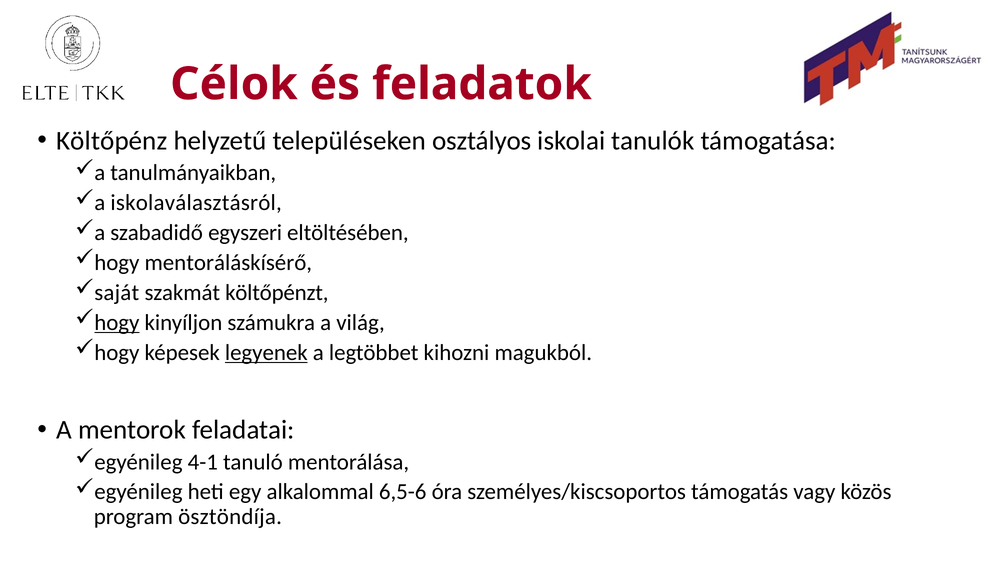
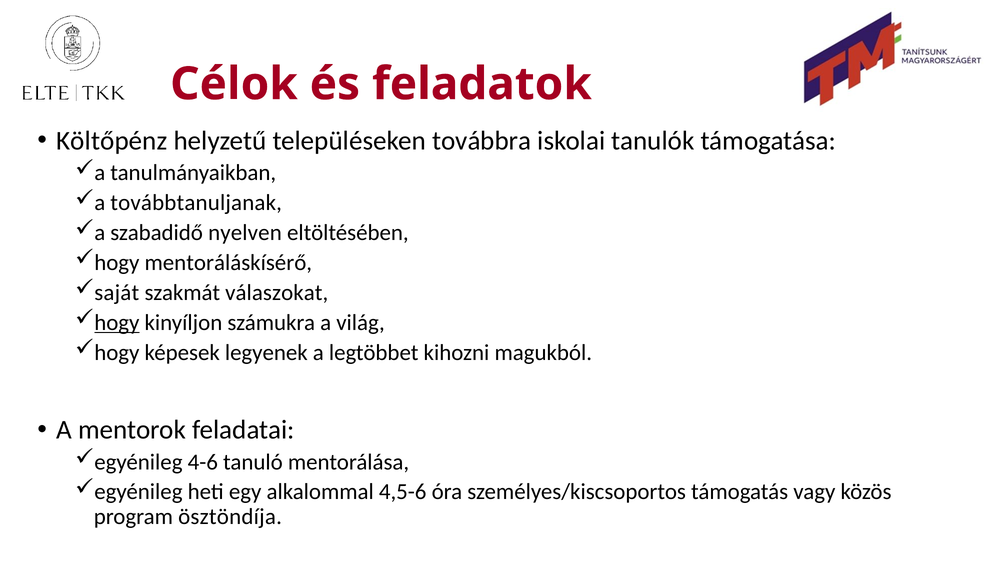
osztályos: osztályos -> továbbra
iskolaválasztásról: iskolaválasztásról -> továbbtanuljanak
egyszeri: egyszeri -> nyelven
költőpénzt: költőpénzt -> válaszokat
legyenek underline: present -> none
4-1: 4-1 -> 4-6
6,5-6: 6,5-6 -> 4,5-6
